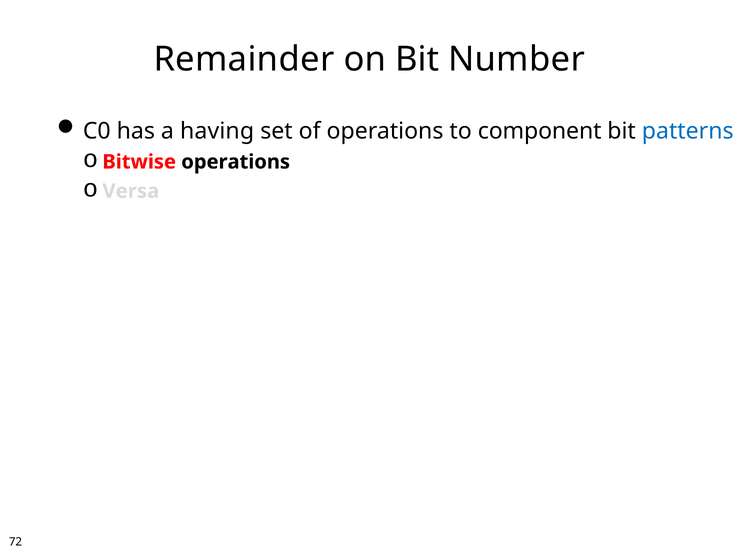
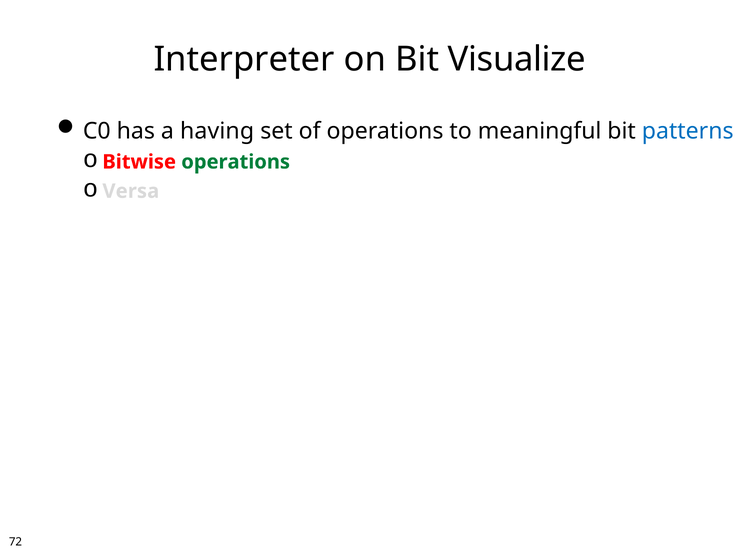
Remainder: Remainder -> Interpreter
Number: Number -> Visualize
component: component -> meaningful
operations at (236, 162) colour: black -> green
